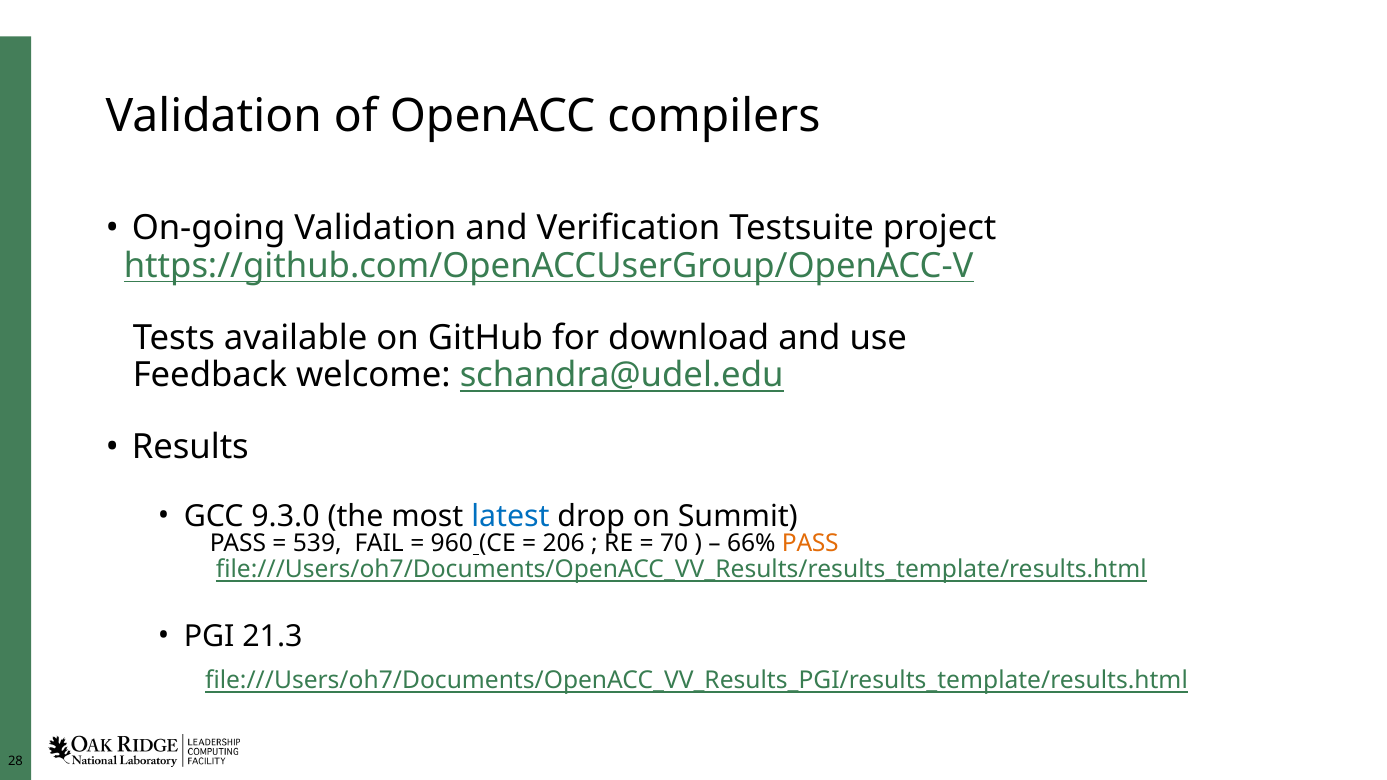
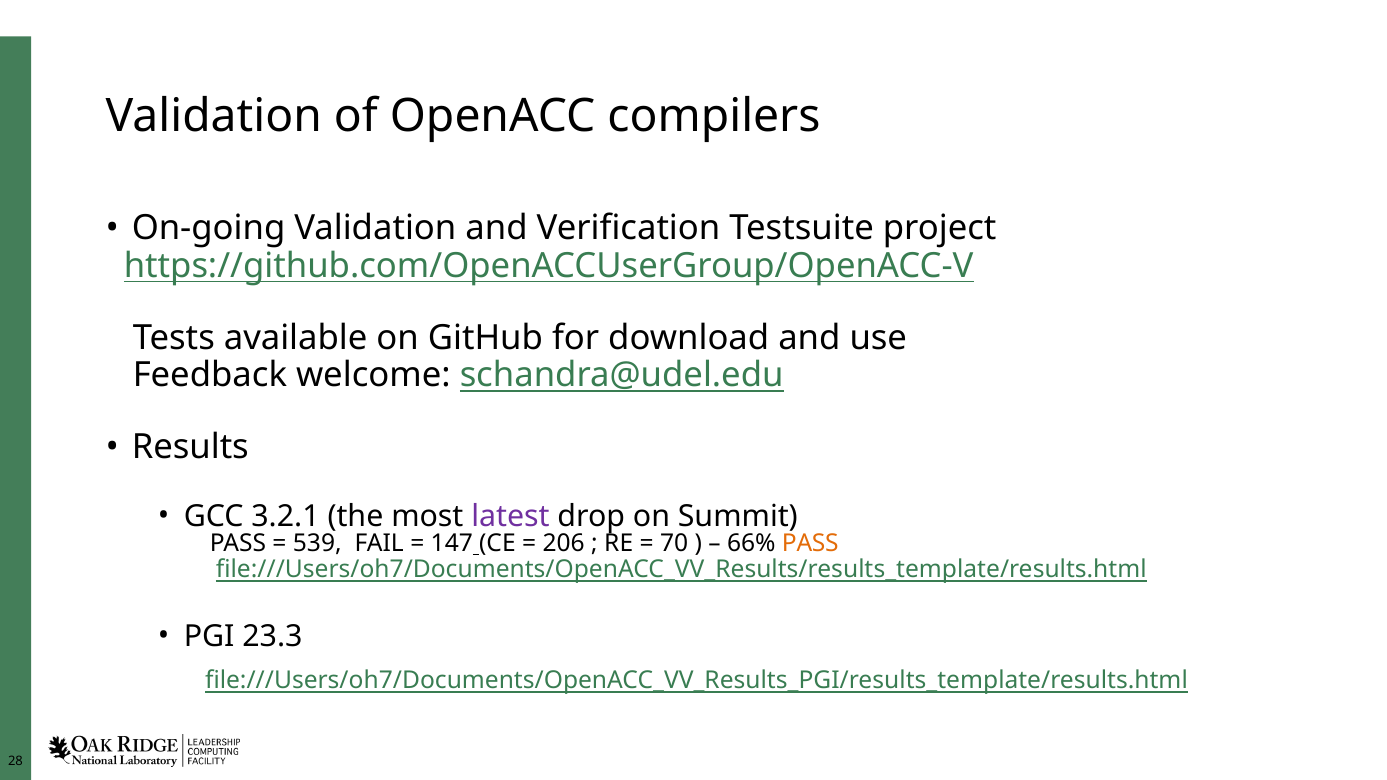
9.3.0: 9.3.0 -> 3.2.1
latest colour: blue -> purple
960: 960 -> 147
21.3: 21.3 -> 23.3
